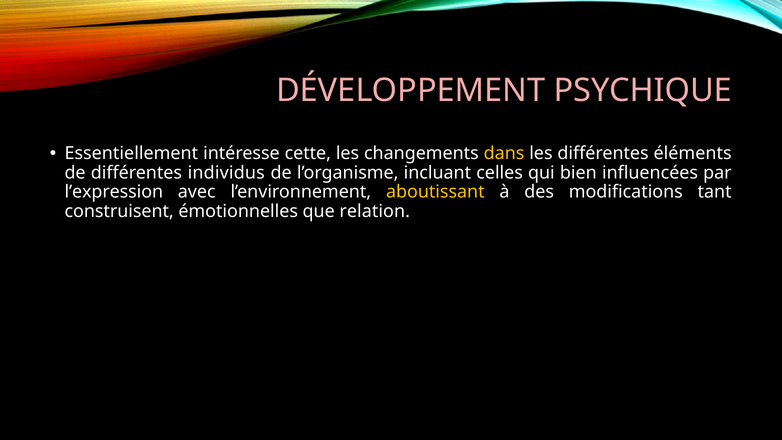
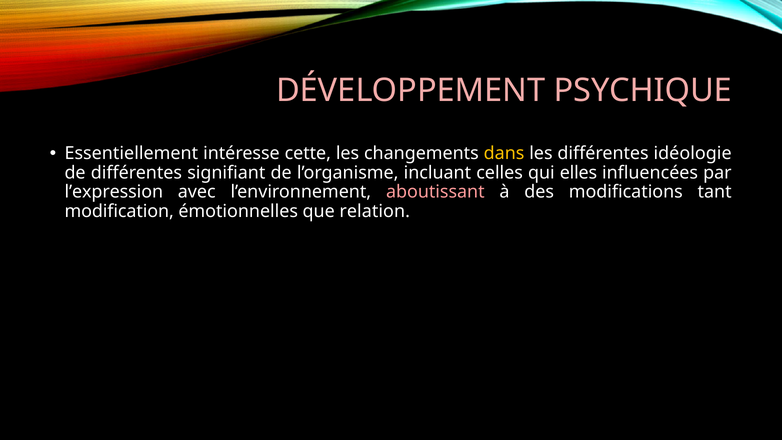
éléments: éléments -> idéologie
individus: individus -> signifiant
bien: bien -> elles
aboutissant colour: yellow -> pink
construisent: construisent -> modification
